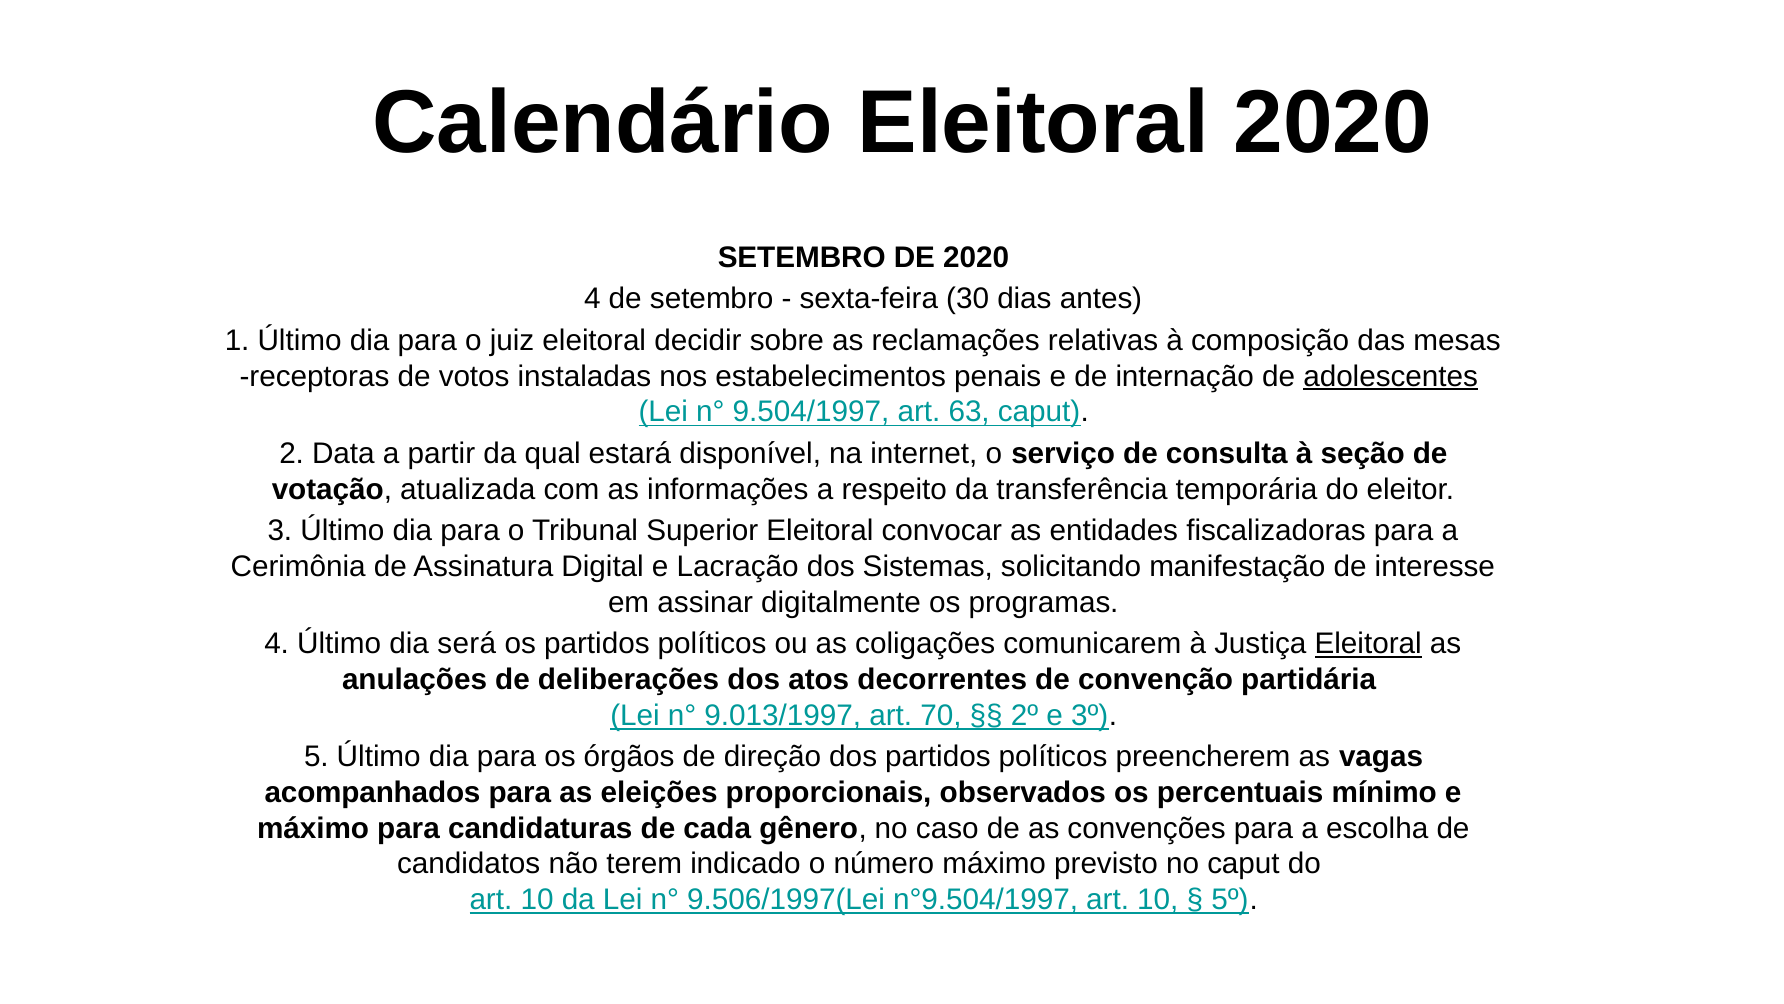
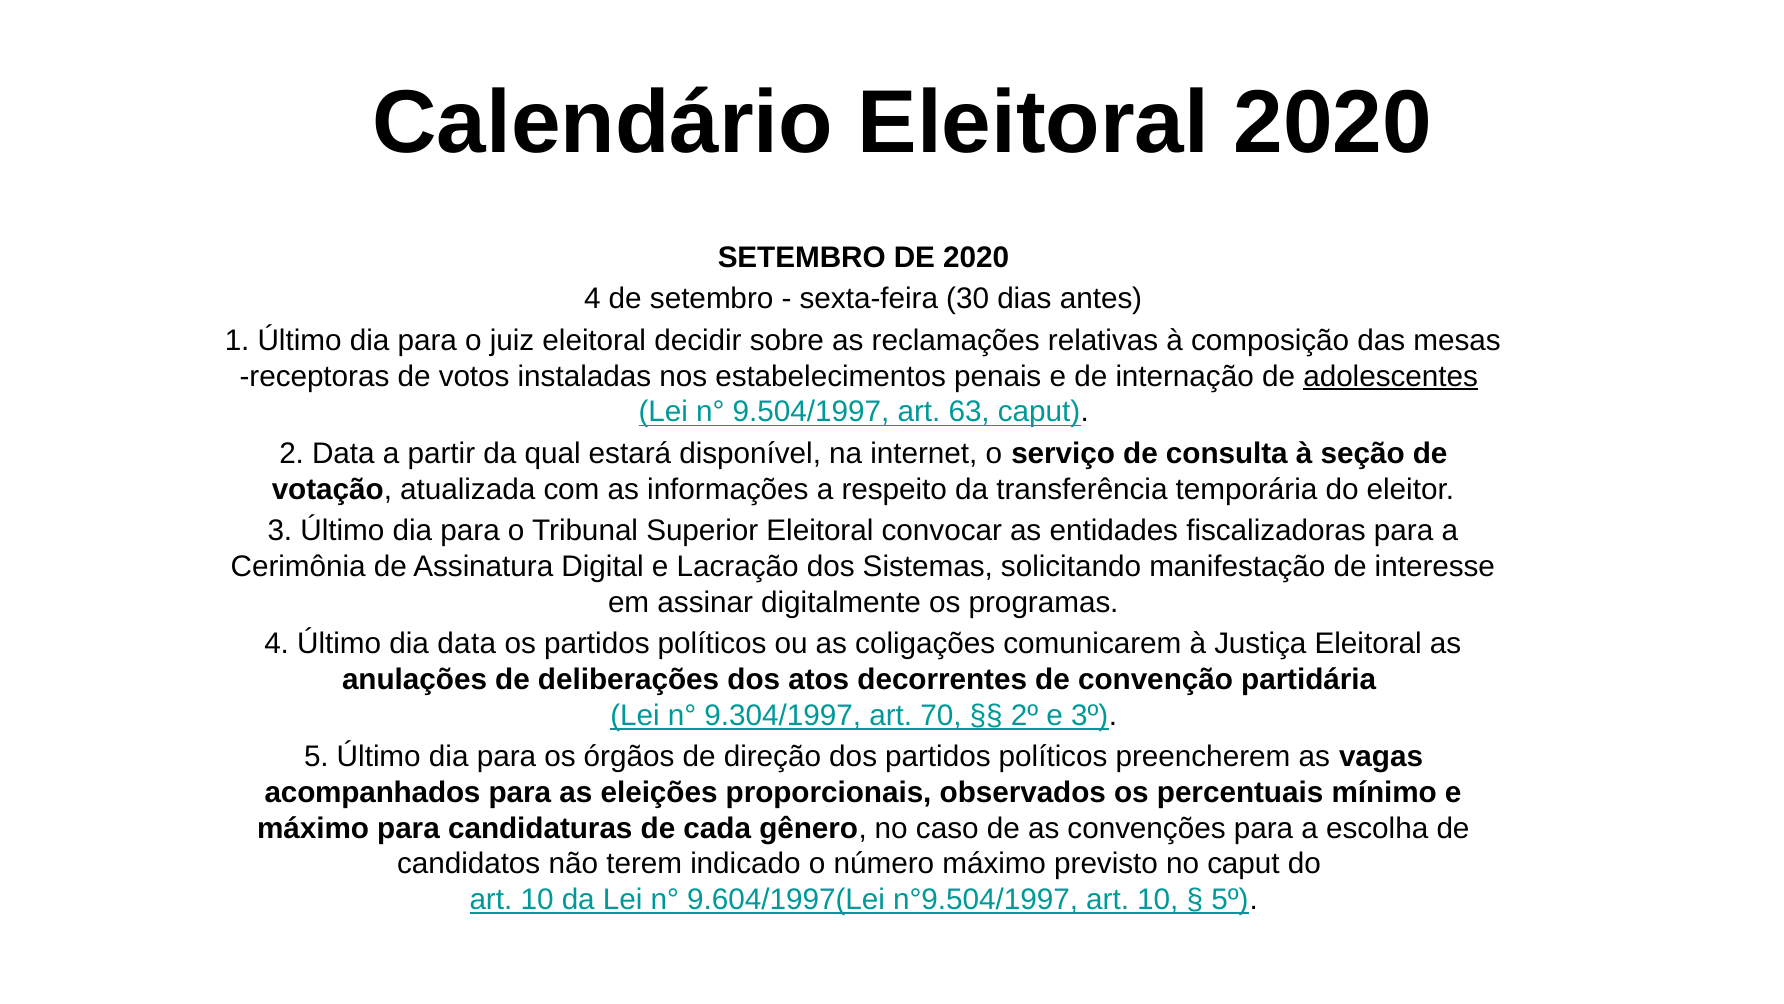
dia será: será -> data
Eleitoral at (1368, 644) underline: present -> none
9.013/1997: 9.013/1997 -> 9.304/1997
9.506/1997(Lei: 9.506/1997(Lei -> 9.604/1997(Lei
